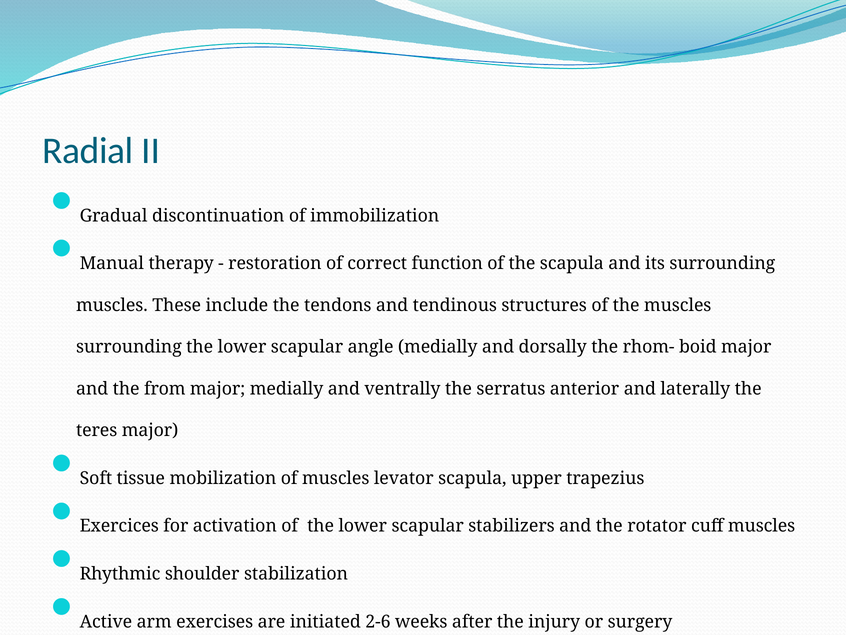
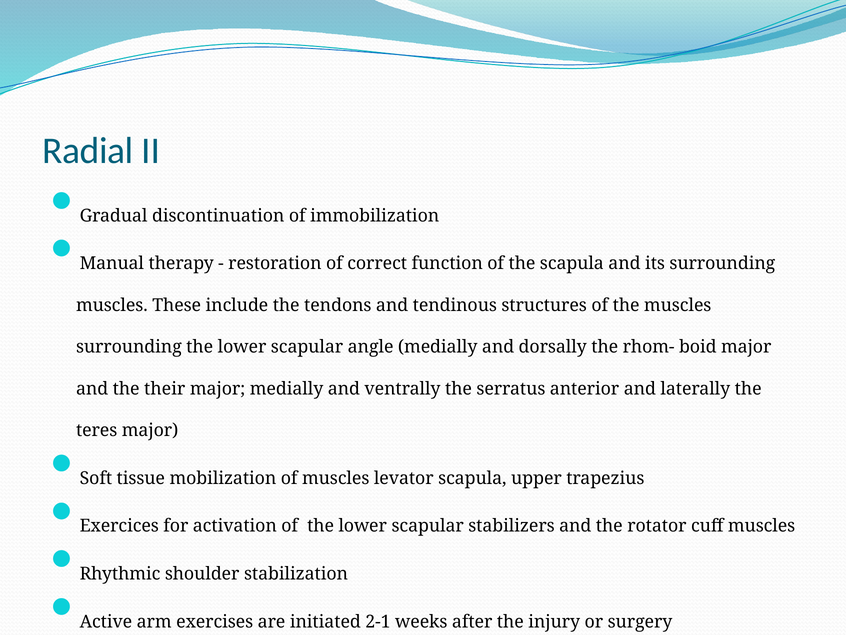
from: from -> their
2-6: 2-6 -> 2-1
